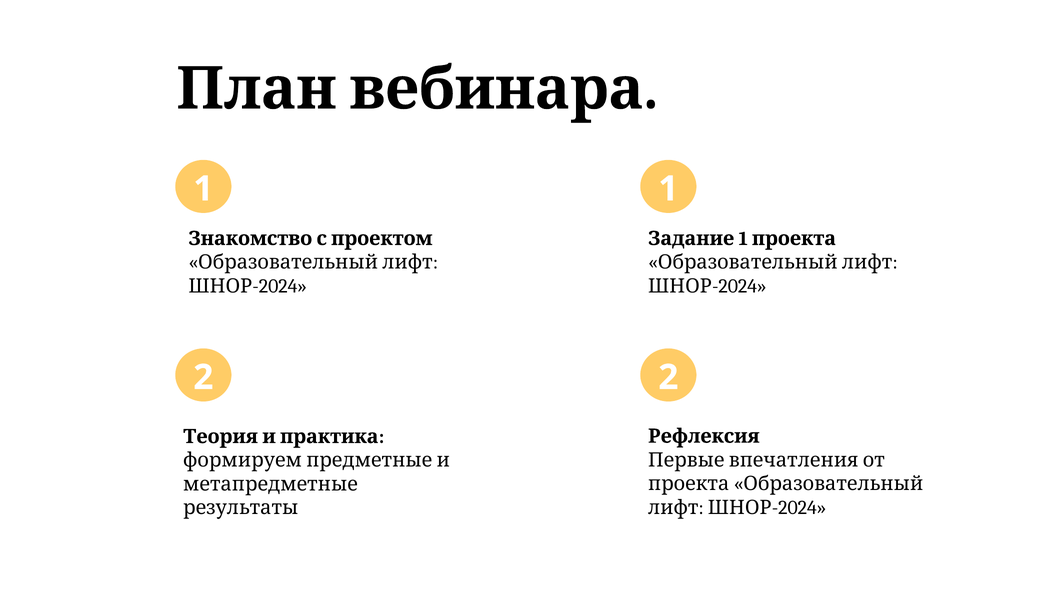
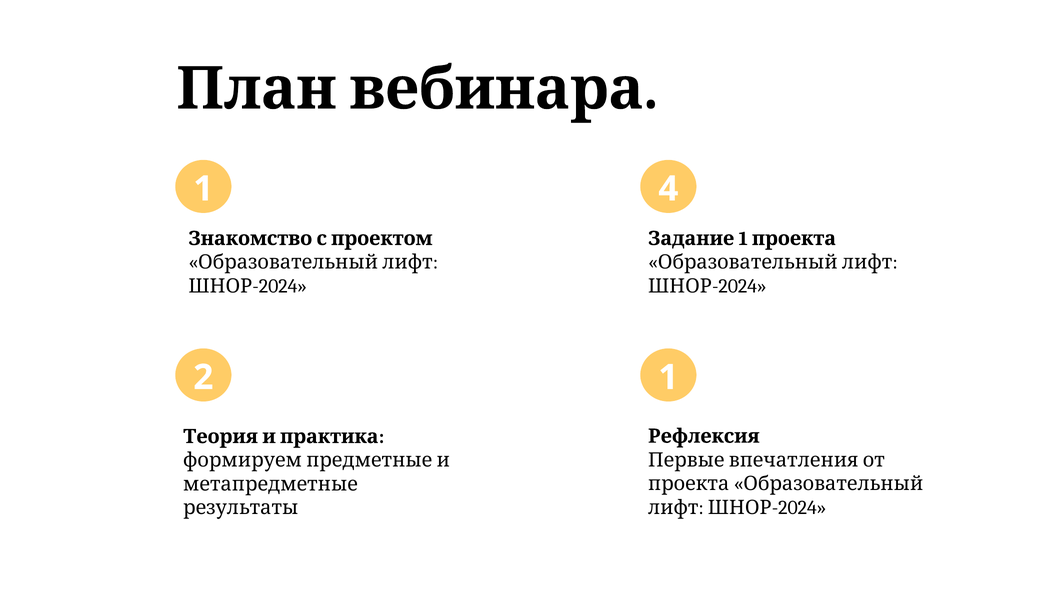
1 1: 1 -> 4
2 2: 2 -> 1
